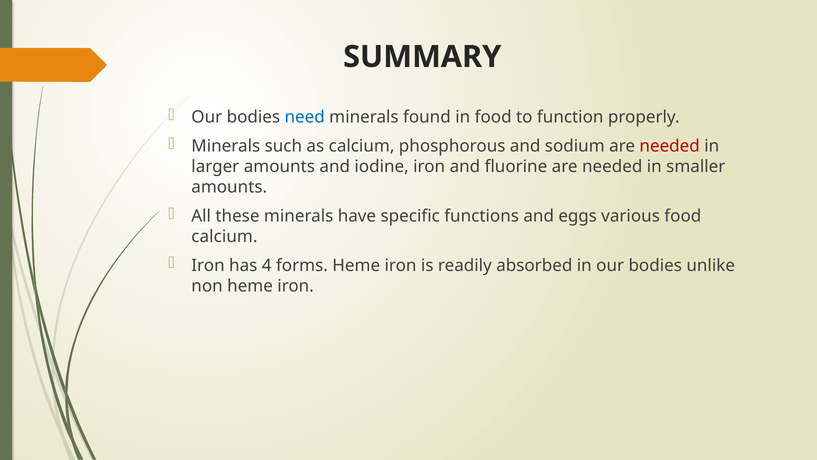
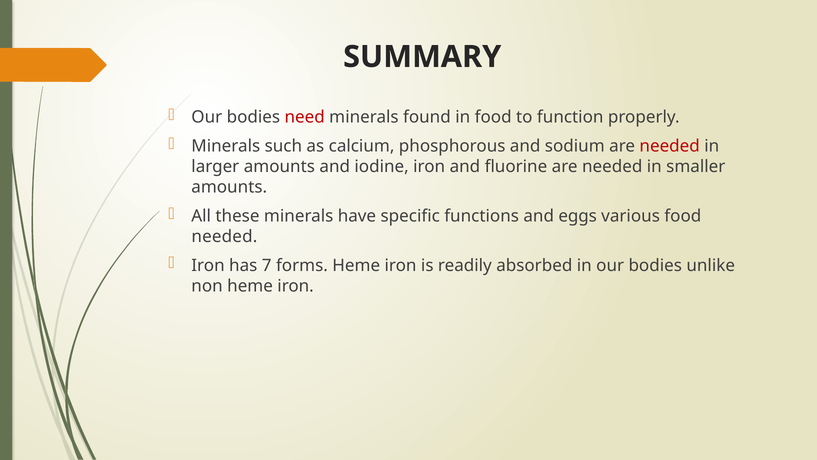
need colour: blue -> red
calcium at (224, 236): calcium -> needed
4: 4 -> 7
